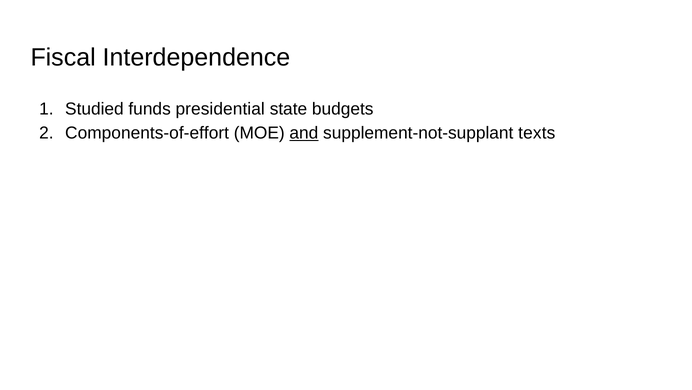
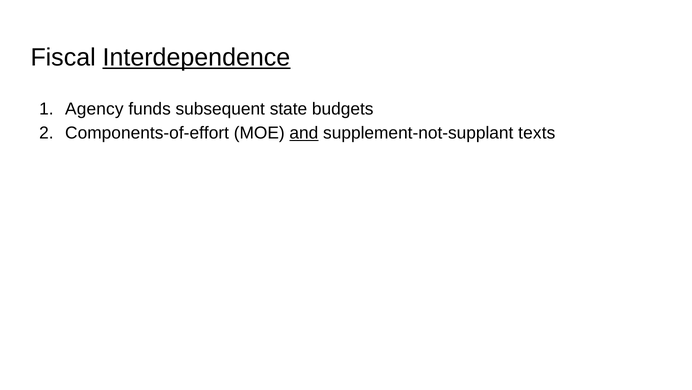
Interdependence underline: none -> present
Studied: Studied -> Agency
presidential: presidential -> subsequent
